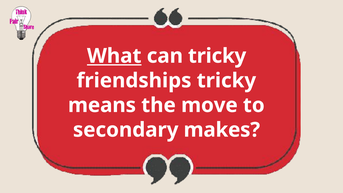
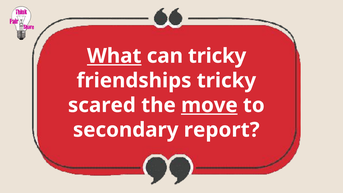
means: means -> scared
move underline: none -> present
makes: makes -> report
